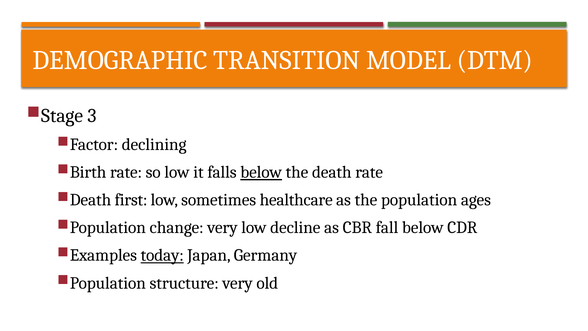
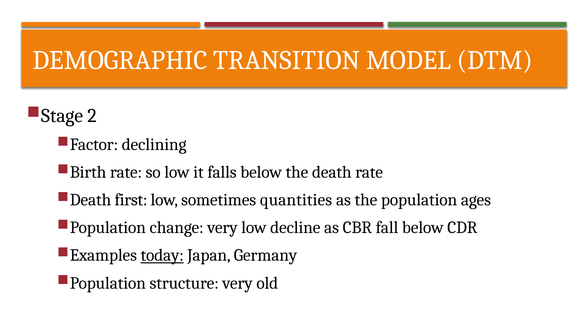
3: 3 -> 2
below at (261, 172) underline: present -> none
healthcare: healthcare -> quantities
